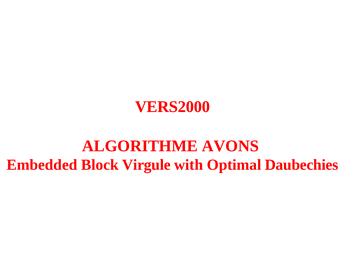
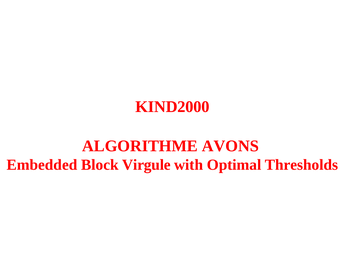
VERS2000: VERS2000 -> KIND2000
Daubechies: Daubechies -> Thresholds
